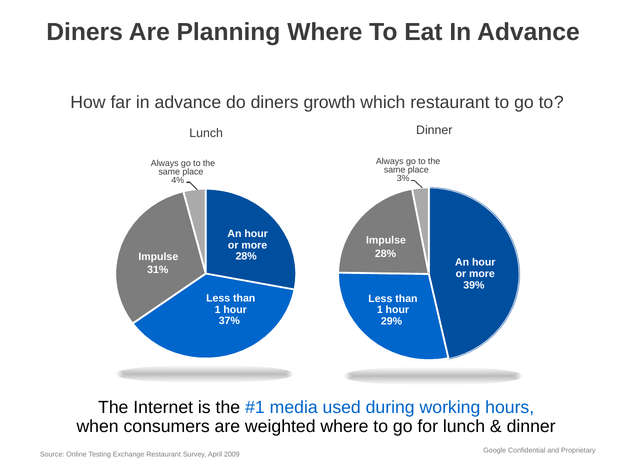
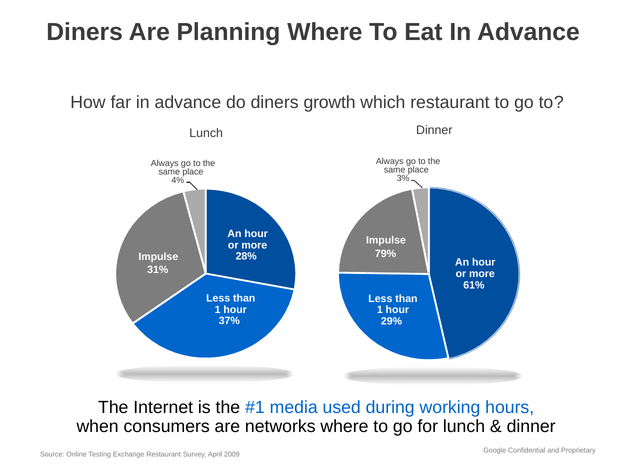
28% at (386, 254): 28% -> 79%
39%: 39% -> 61%
weighted: weighted -> networks
